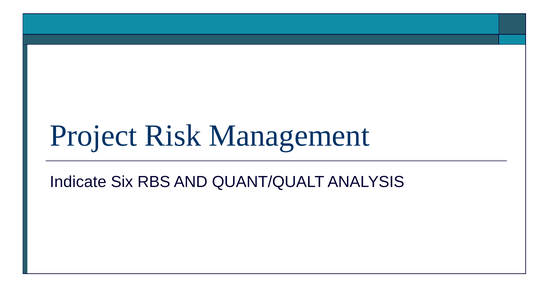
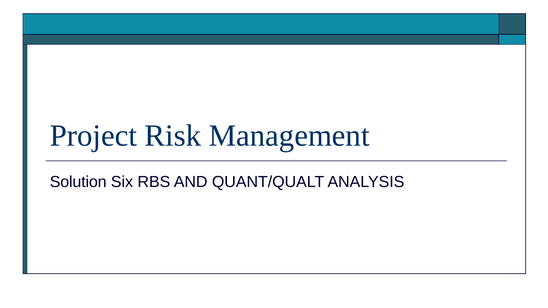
Indicate: Indicate -> Solution
